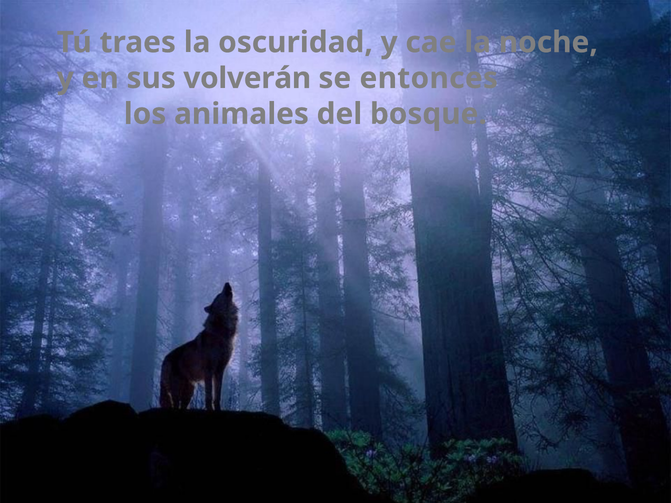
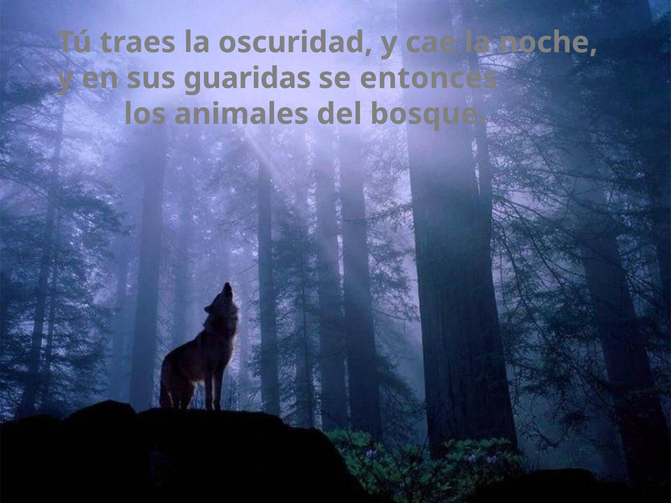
volverán: volverán -> guaridas
